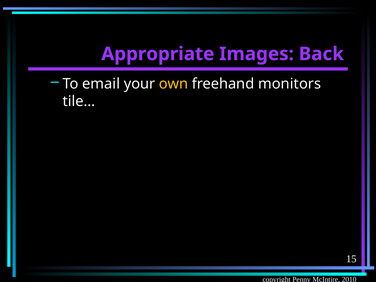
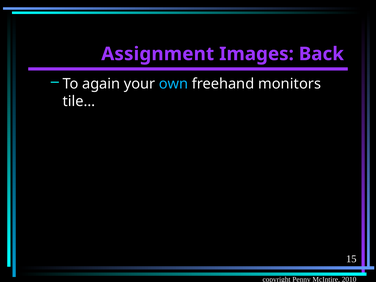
Appropriate: Appropriate -> Assignment
email: email -> again
own colour: yellow -> light blue
